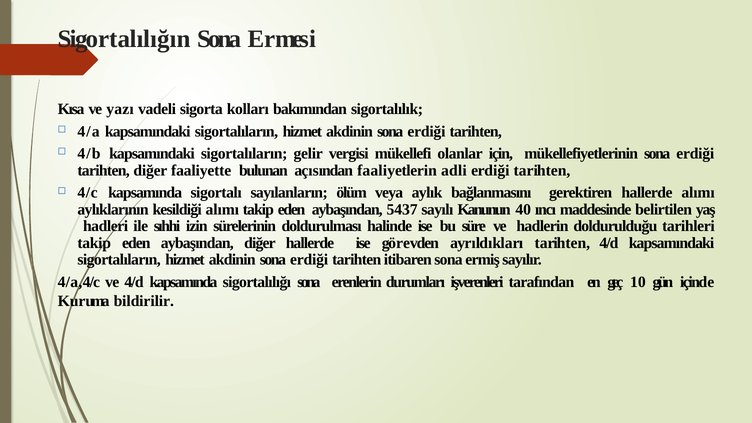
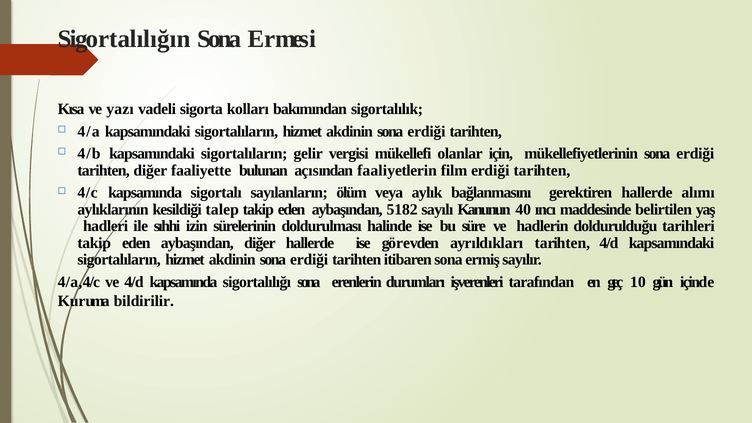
adli: adli -> film
kesildiği alımı: alımı -> talep
5437: 5437 -> 5182
